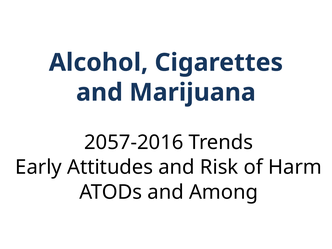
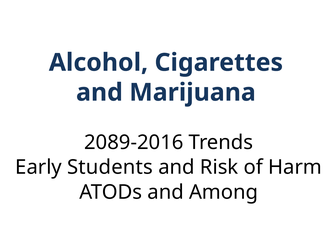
2057-2016: 2057-2016 -> 2089-2016
Attitudes: Attitudes -> Students
